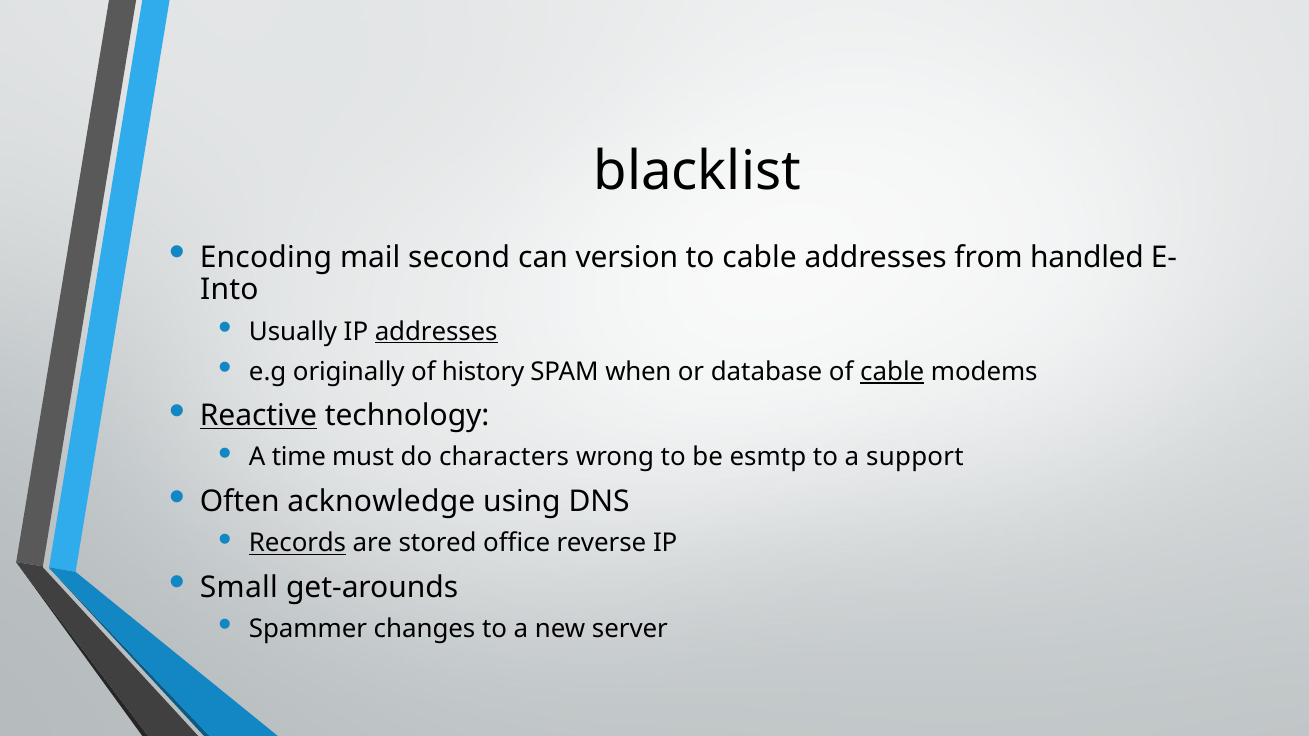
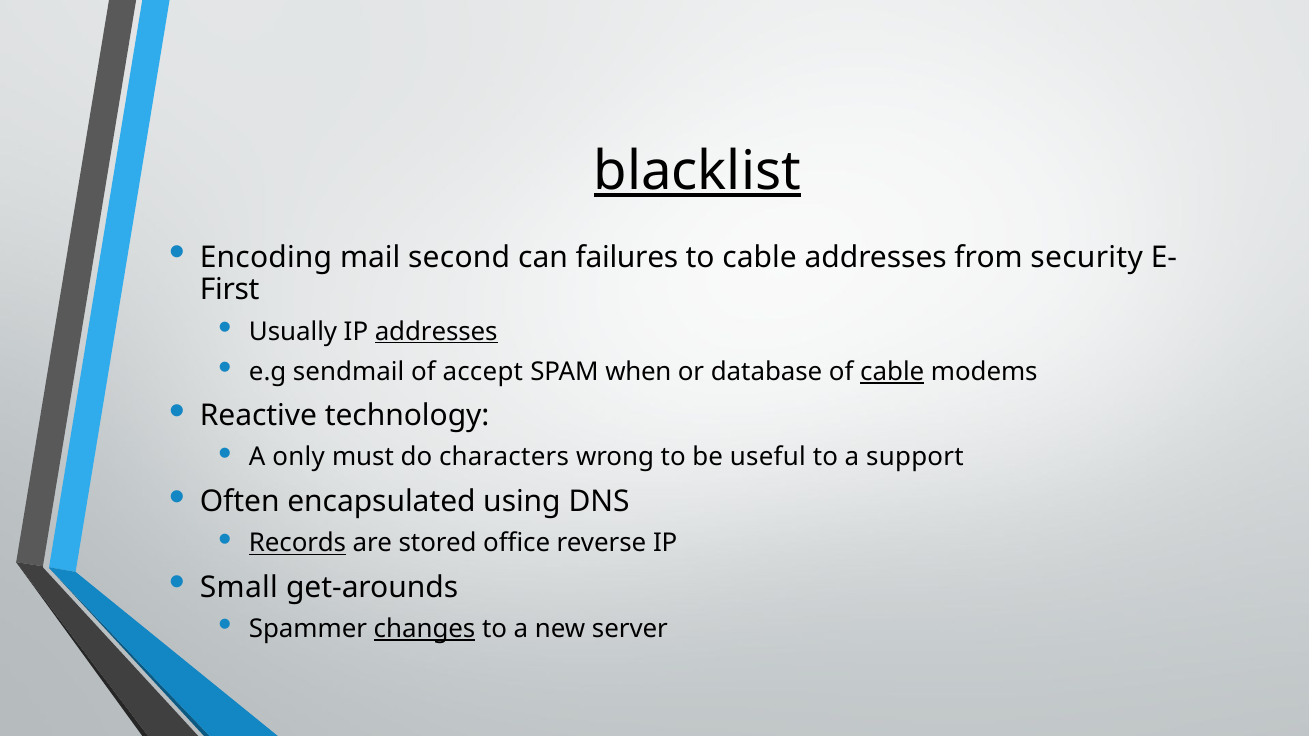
blacklist underline: none -> present
version: version -> failures
handled: handled -> security
Into: Into -> First
originally: originally -> sendmail
history: history -> accept
Reactive underline: present -> none
time: time -> only
esmtp: esmtp -> useful
acknowledge: acknowledge -> encapsulated
changes underline: none -> present
